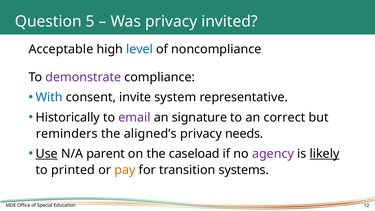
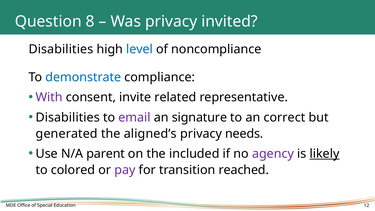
5: 5 -> 8
Acceptable at (61, 49): Acceptable -> Disabilities
demonstrate colour: purple -> blue
With colour: blue -> purple
system: system -> related
Historically at (68, 117): Historically -> Disabilities
reminders: reminders -> generated
Use underline: present -> none
caseload: caseload -> included
printed: printed -> colored
pay colour: orange -> purple
systems: systems -> reached
